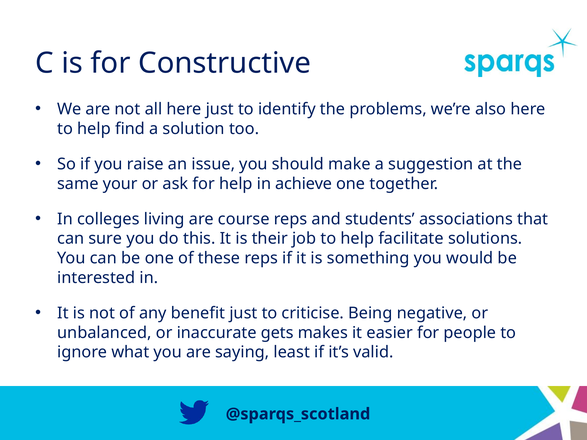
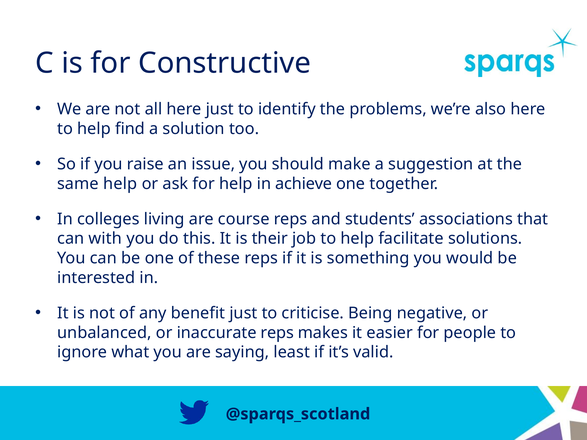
same your: your -> help
sure: sure -> with
inaccurate gets: gets -> reps
